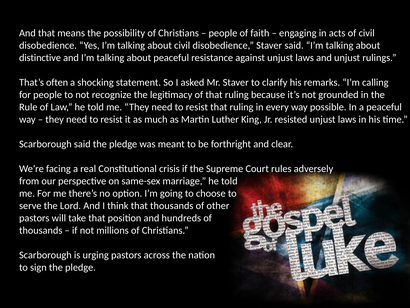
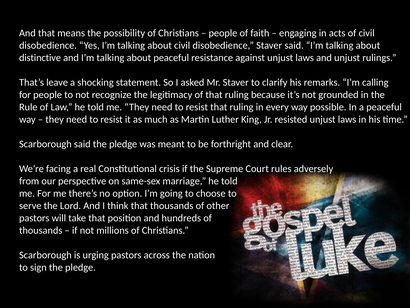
often: often -> leave
